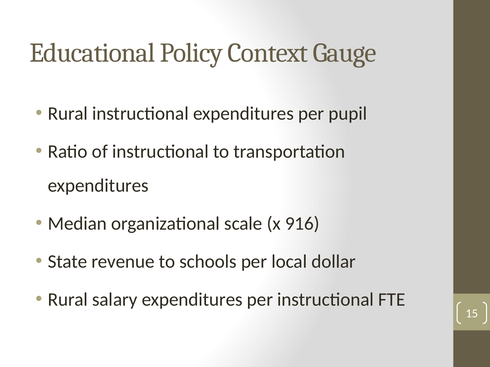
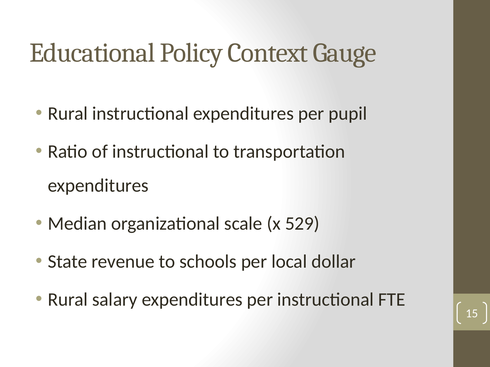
916: 916 -> 529
